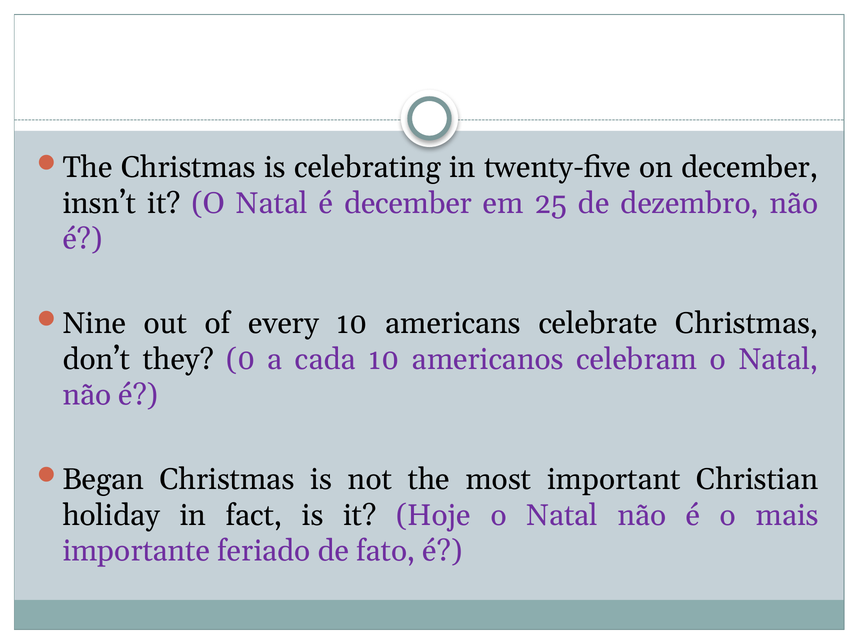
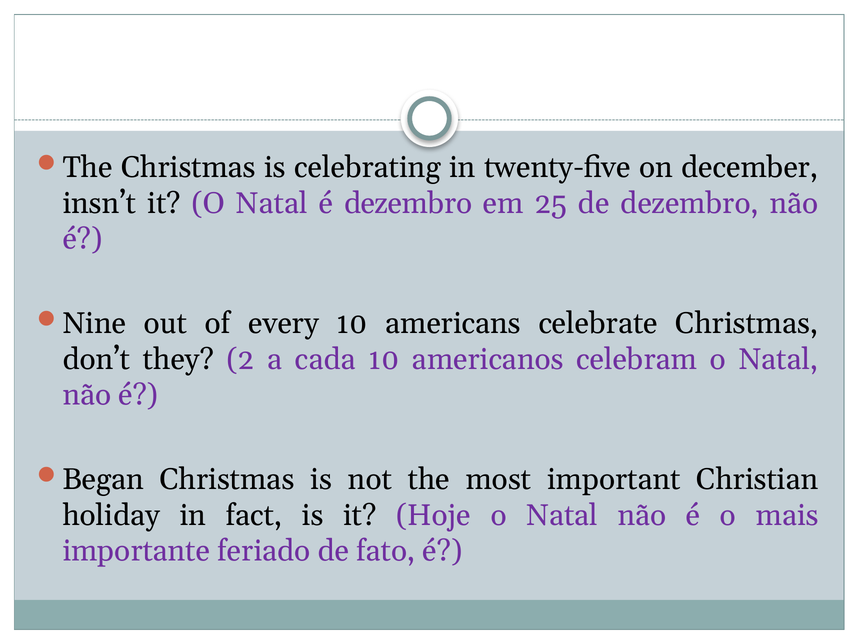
é december: december -> dezembro
0: 0 -> 2
